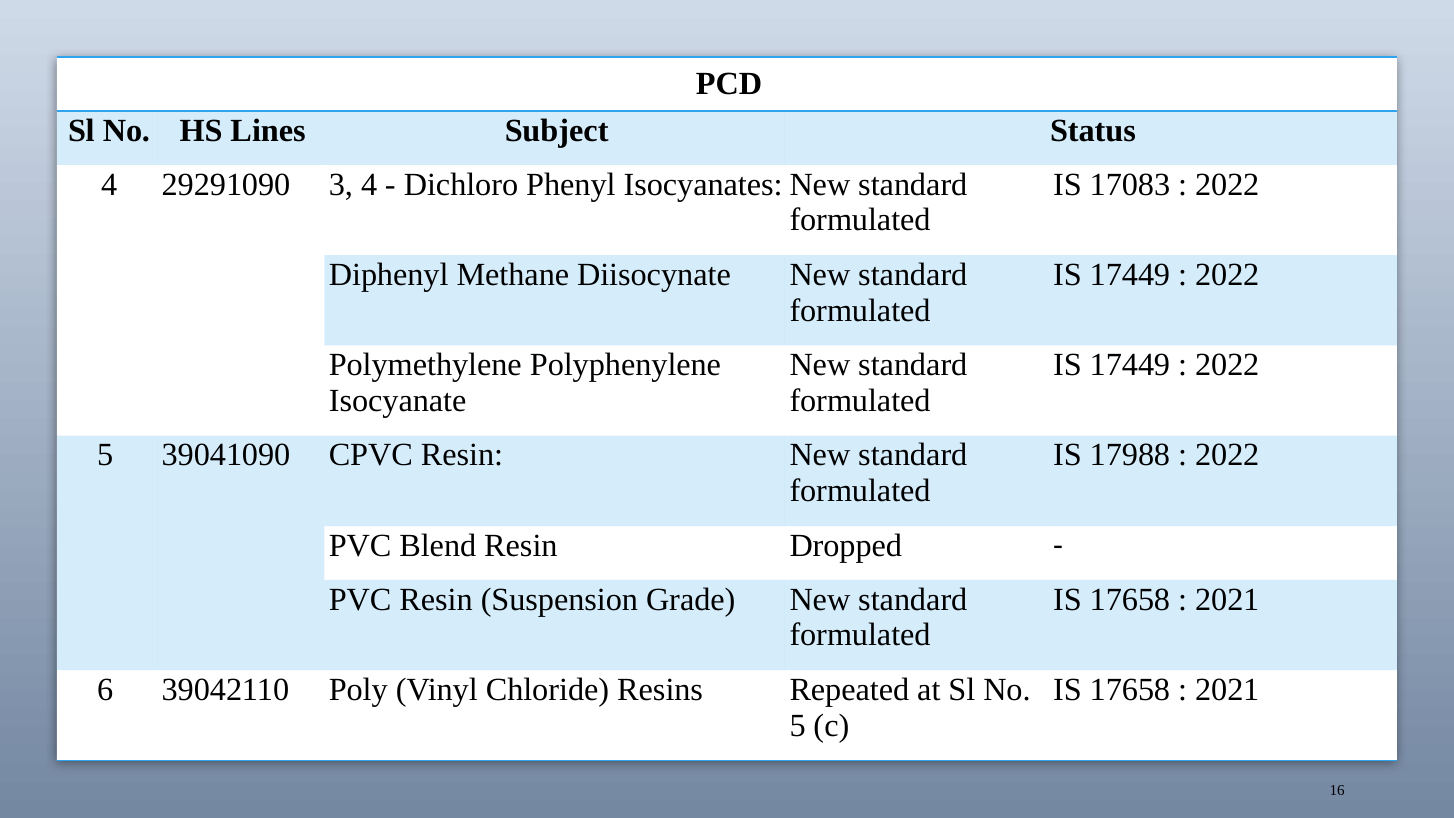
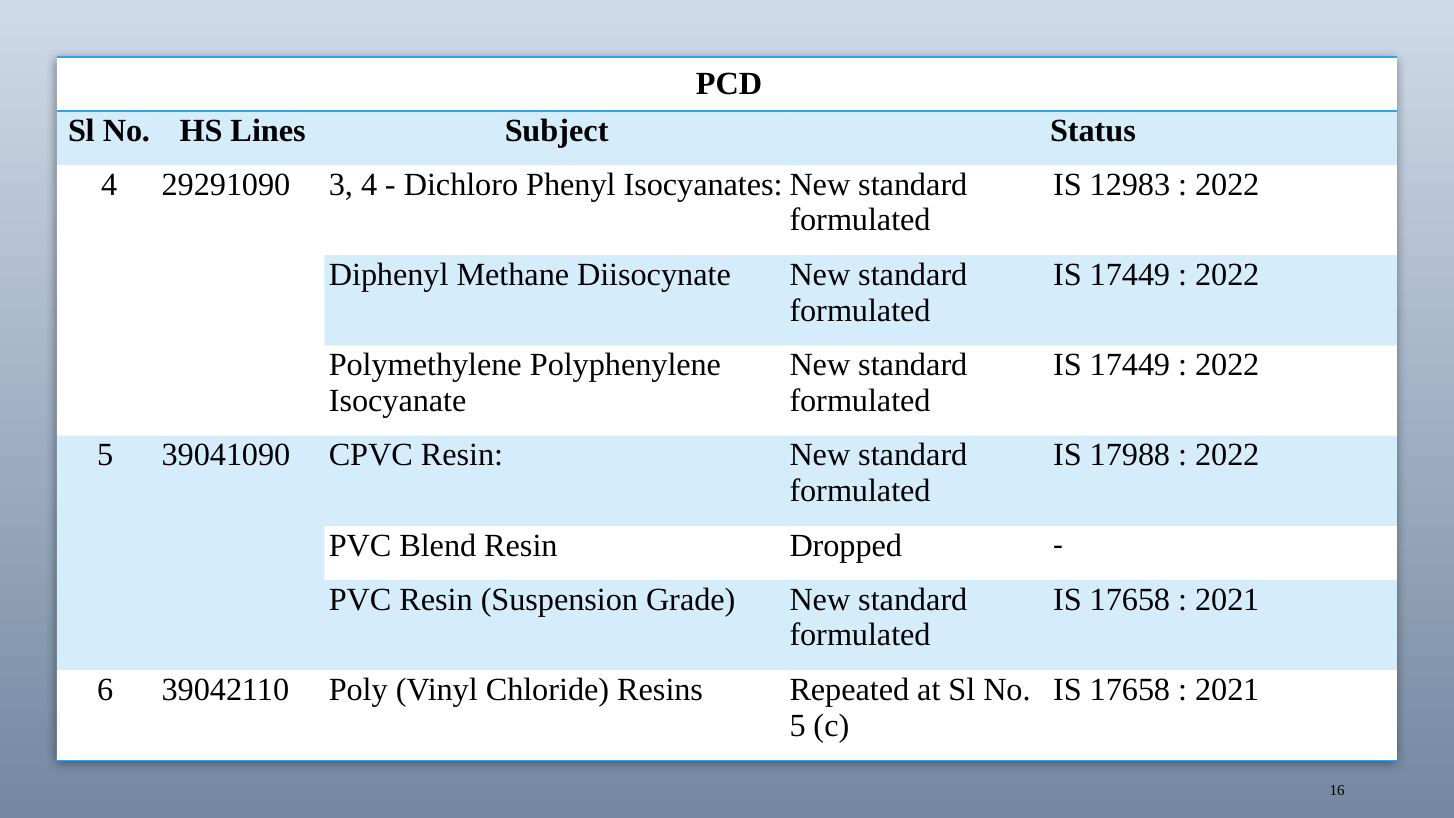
17083: 17083 -> 12983
